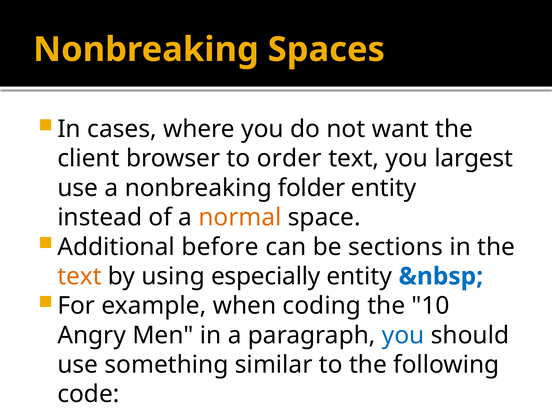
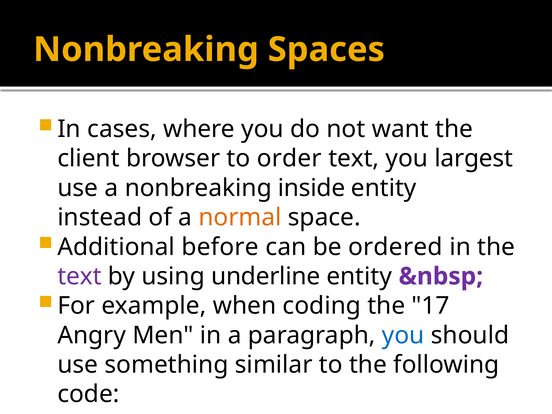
folder: folder -> inside
sections: sections -> ordered
text at (79, 276) colour: orange -> purple
especially: especially -> underline
&nbsp colour: blue -> purple
10: 10 -> 17
